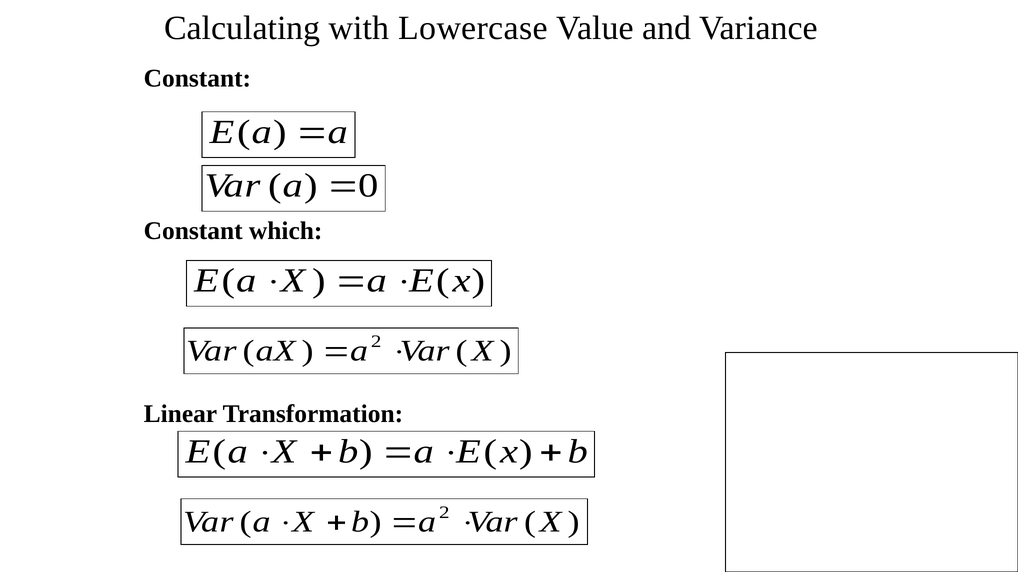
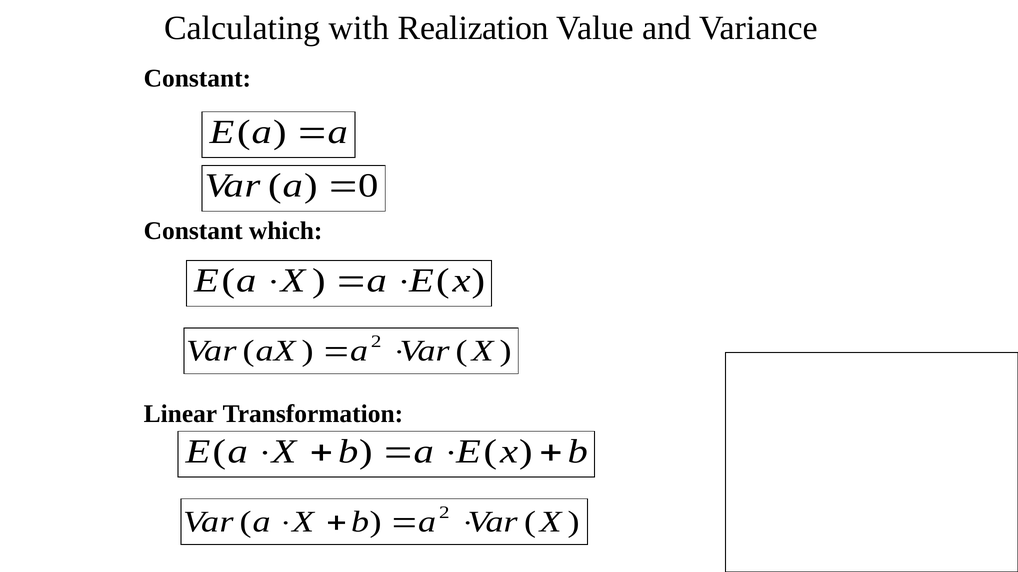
Lowercase: Lowercase -> Realization
